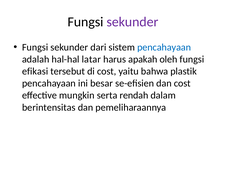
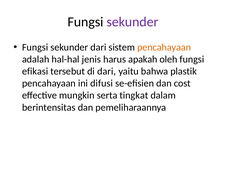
pencahayaan at (164, 47) colour: blue -> orange
latar: latar -> jenis
di cost: cost -> dari
besar: besar -> difusi
rendah: rendah -> tingkat
